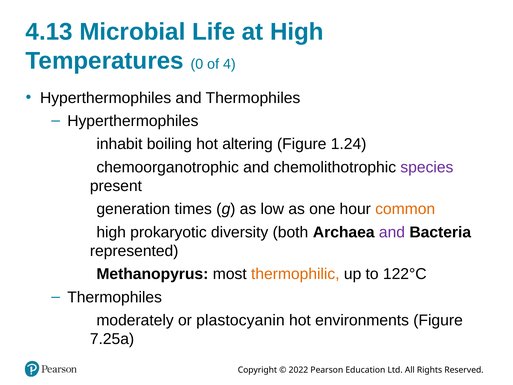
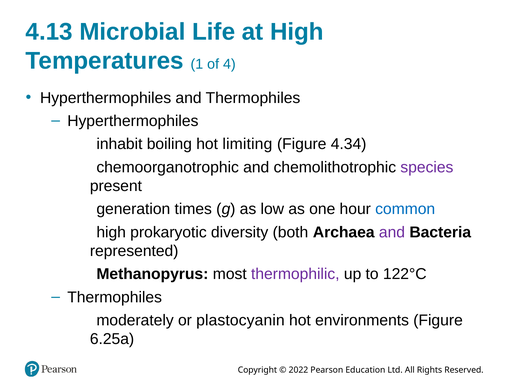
0: 0 -> 1
altering: altering -> limiting
1.24: 1.24 -> 4.34
common colour: orange -> blue
thermophilic colour: orange -> purple
7.25a: 7.25a -> 6.25a
